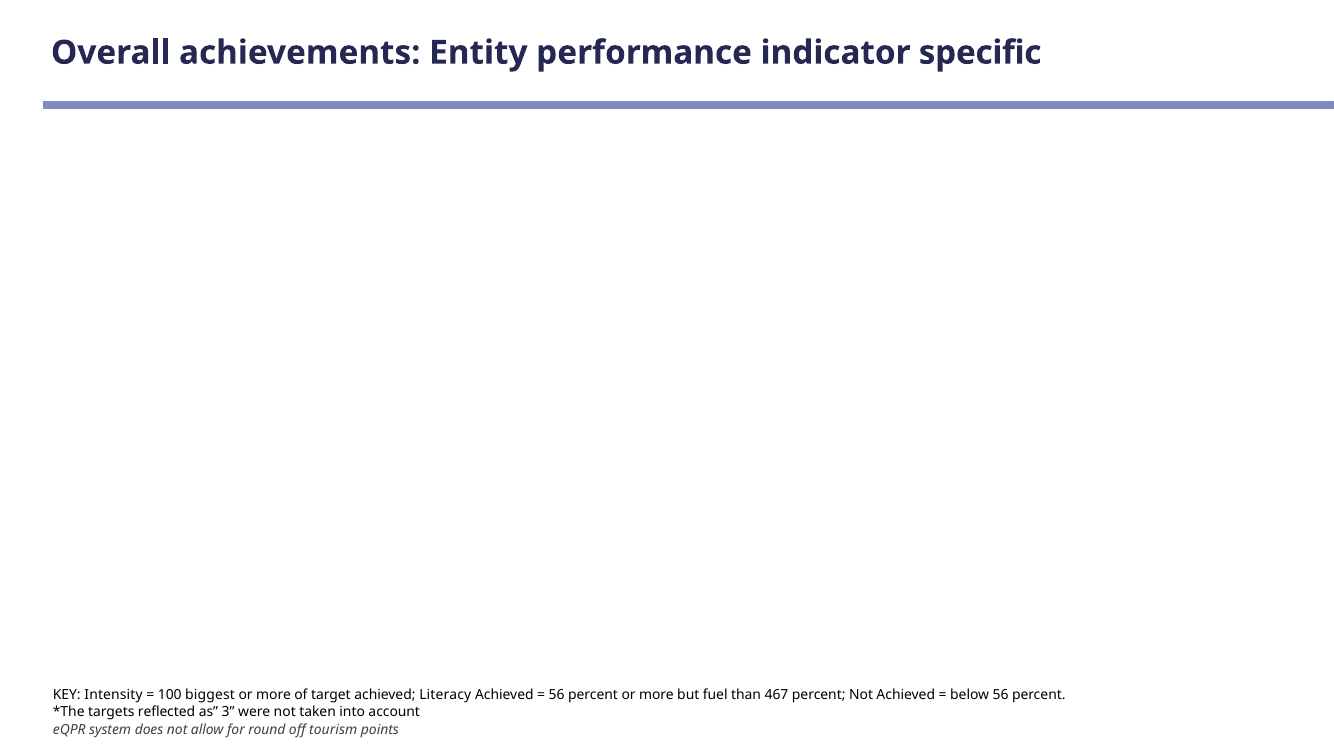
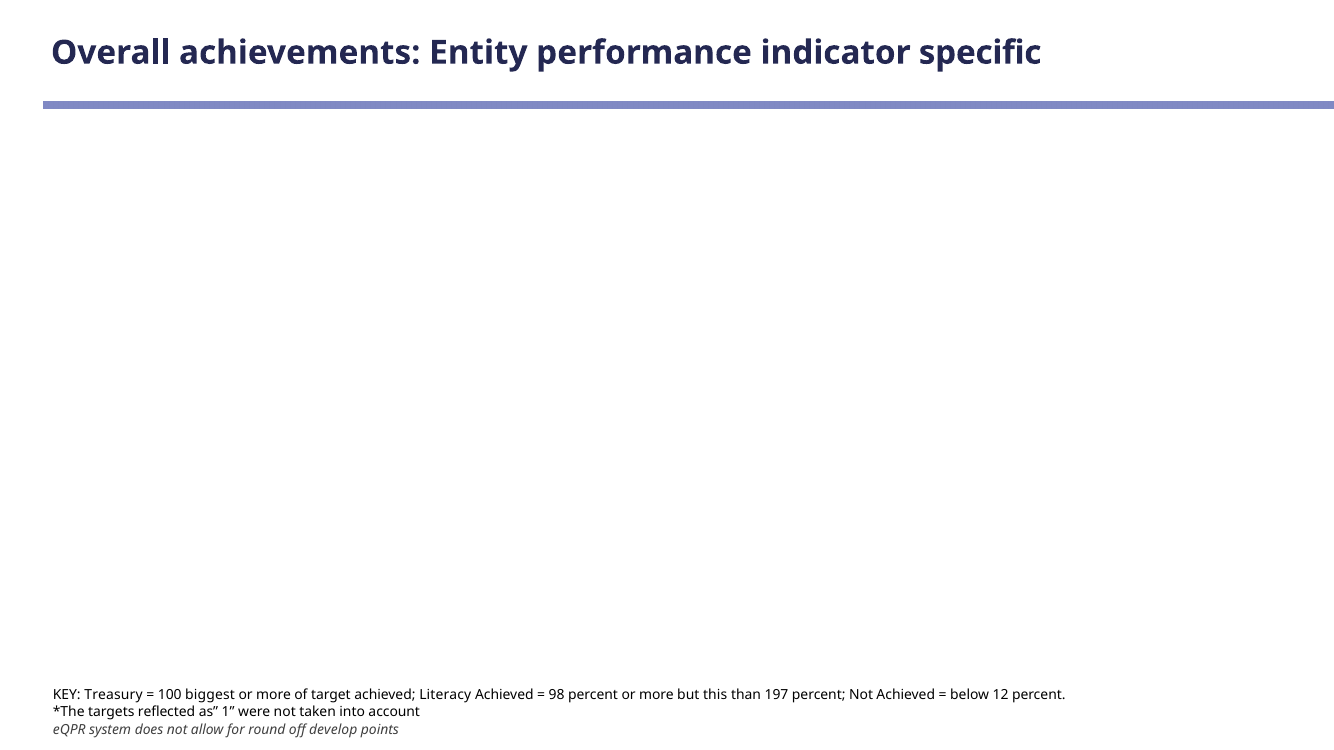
Intensity: Intensity -> Treasury
56 at (557, 696): 56 -> 98
fuel: fuel -> this
467: 467 -> 197
below 56: 56 -> 12
3: 3 -> 1
tourism: tourism -> develop
